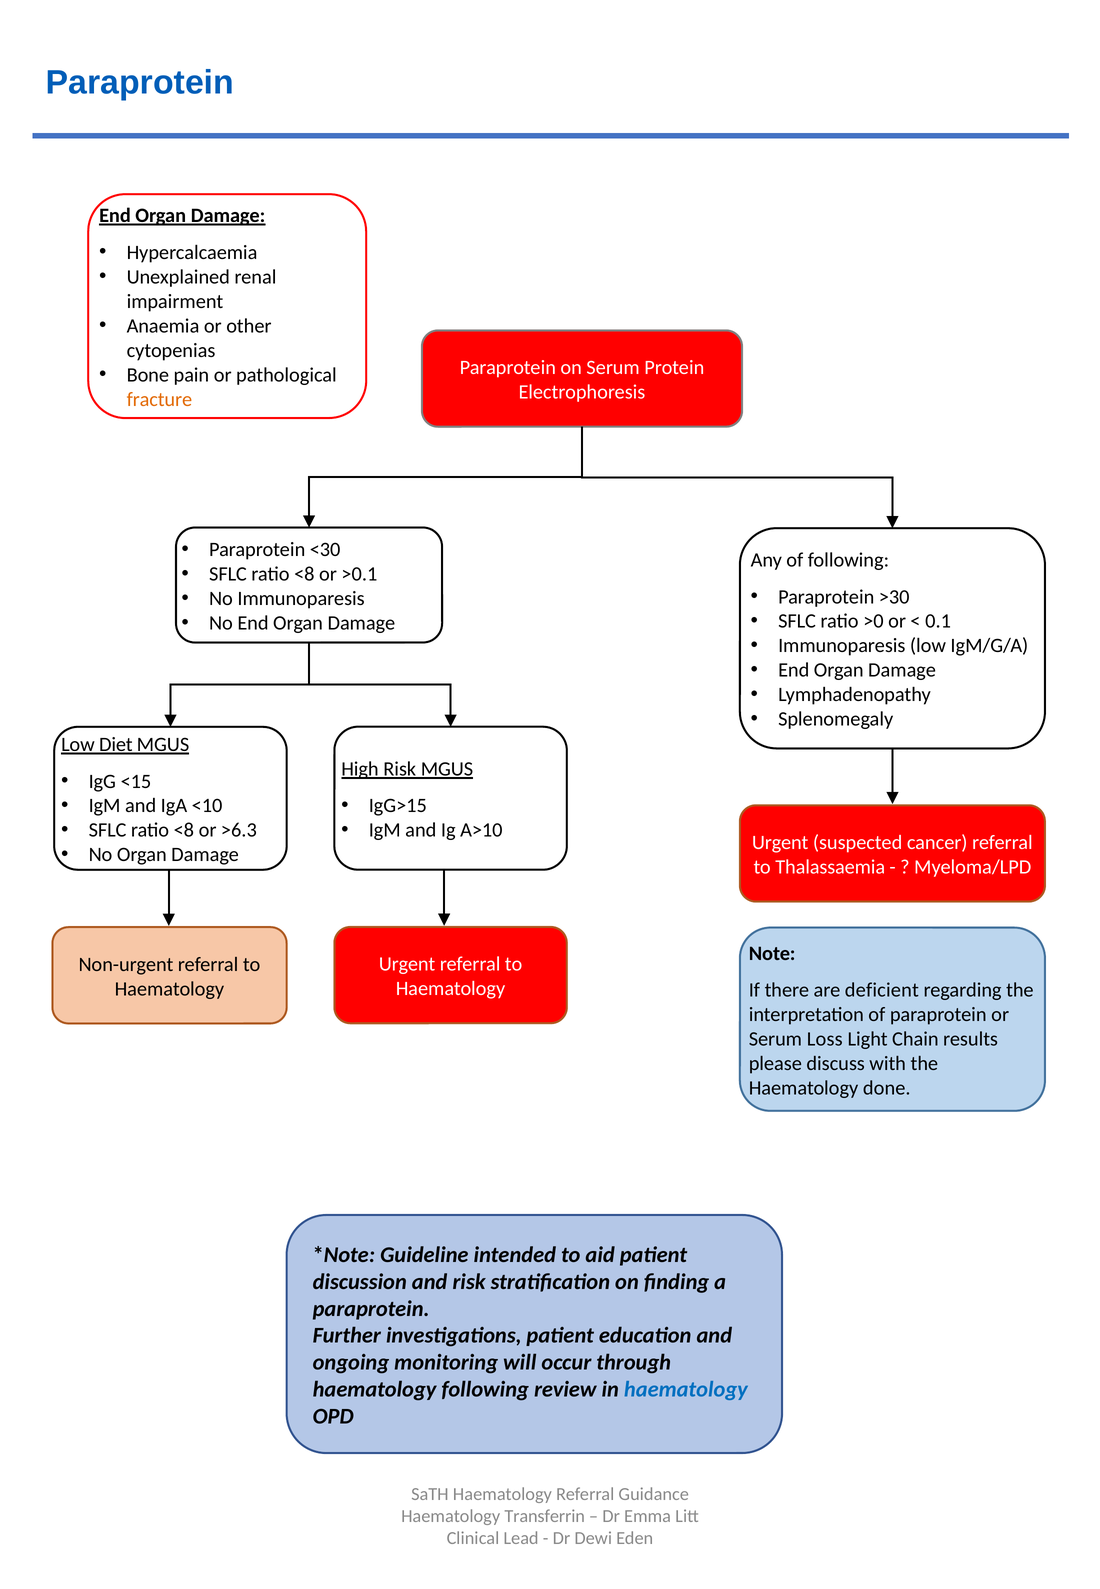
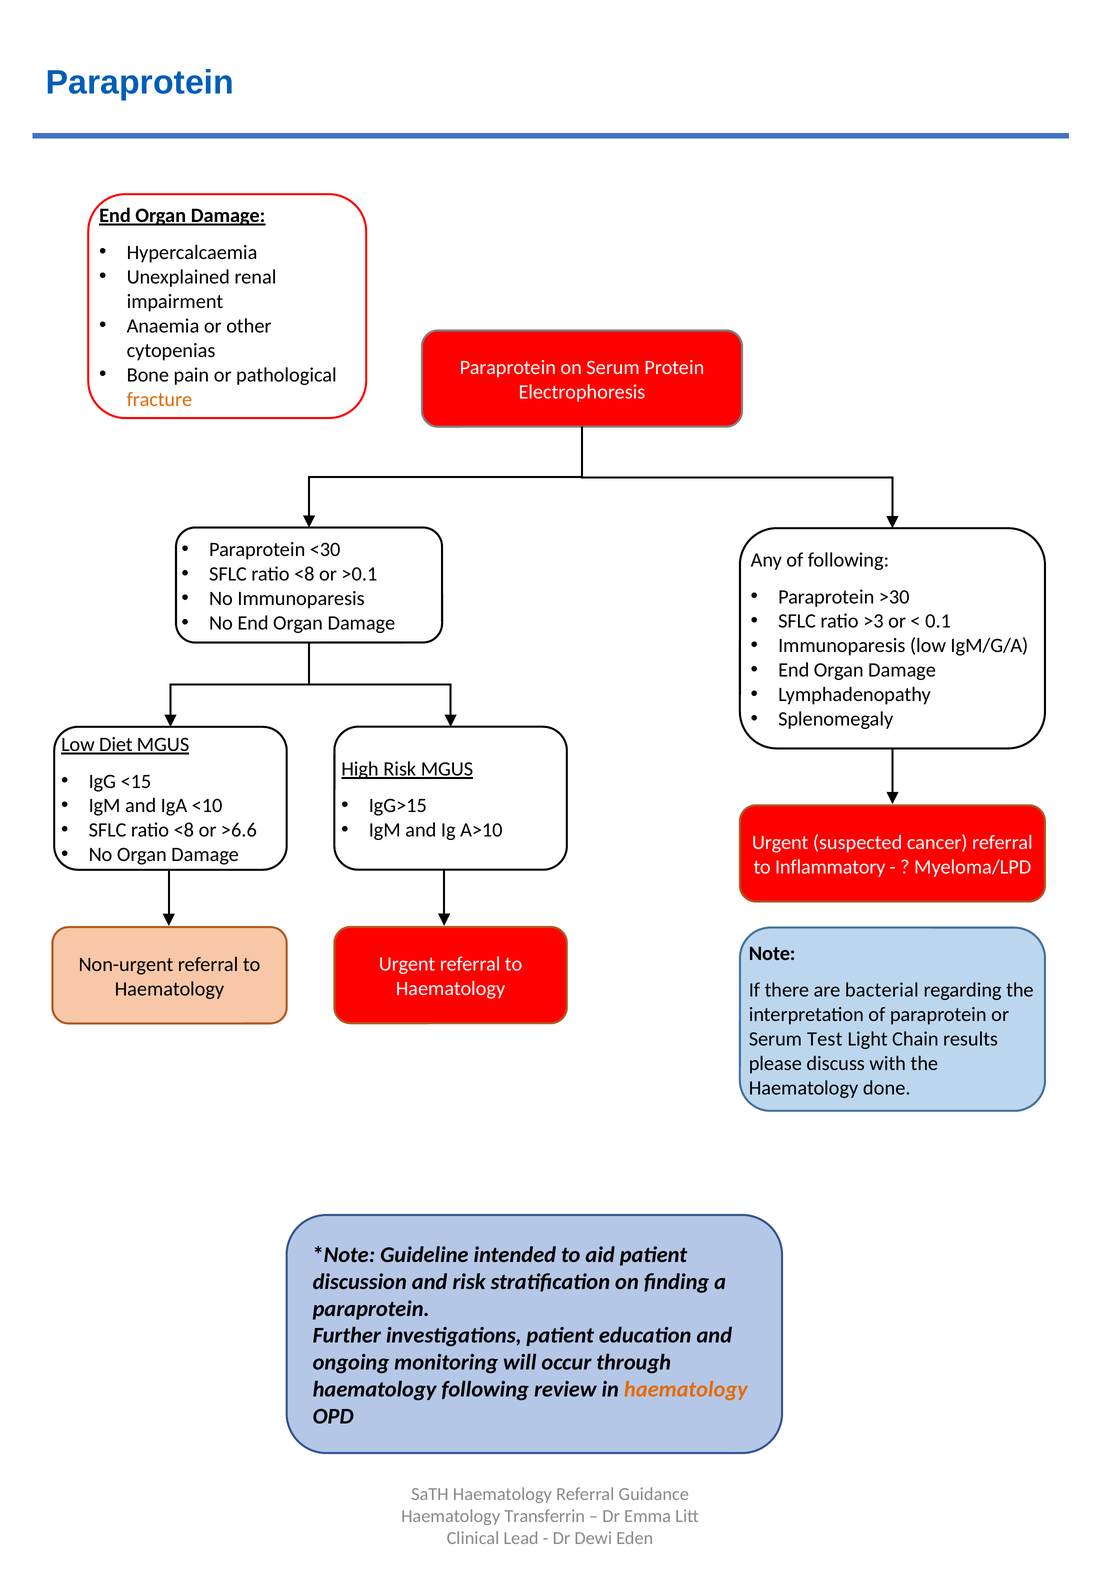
>0: >0 -> >3
>6.3: >6.3 -> >6.6
Thalassaemia: Thalassaemia -> Inflammatory
deficient: deficient -> bacterial
Loss: Loss -> Test
haematology at (686, 1389) colour: blue -> orange
